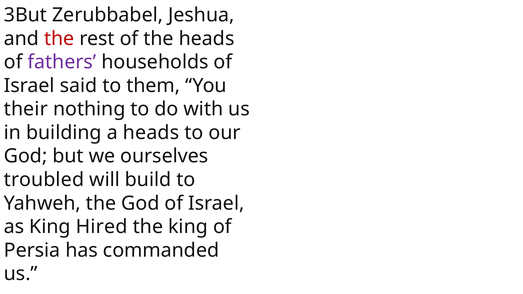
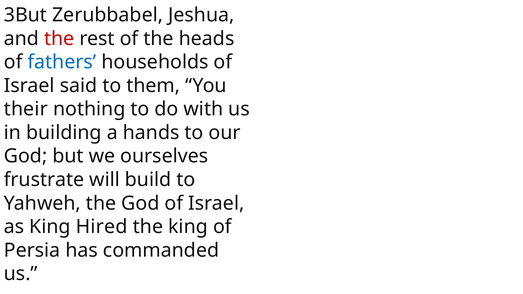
fathers colour: purple -> blue
a heads: heads -> hands
troubled: troubled -> frustrate
